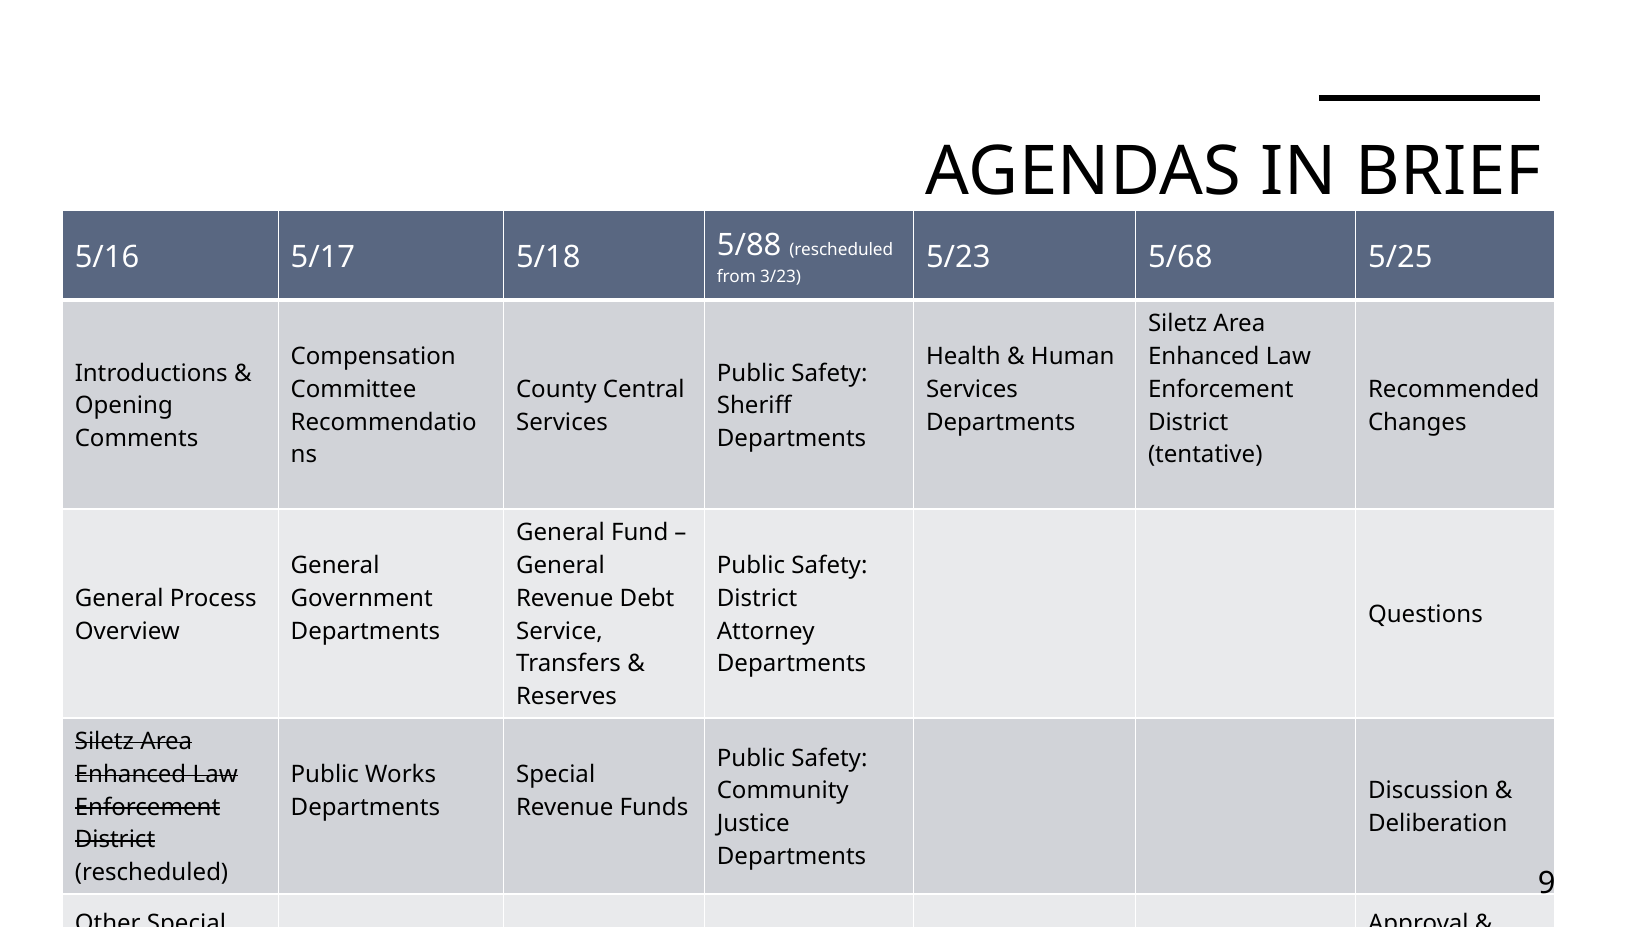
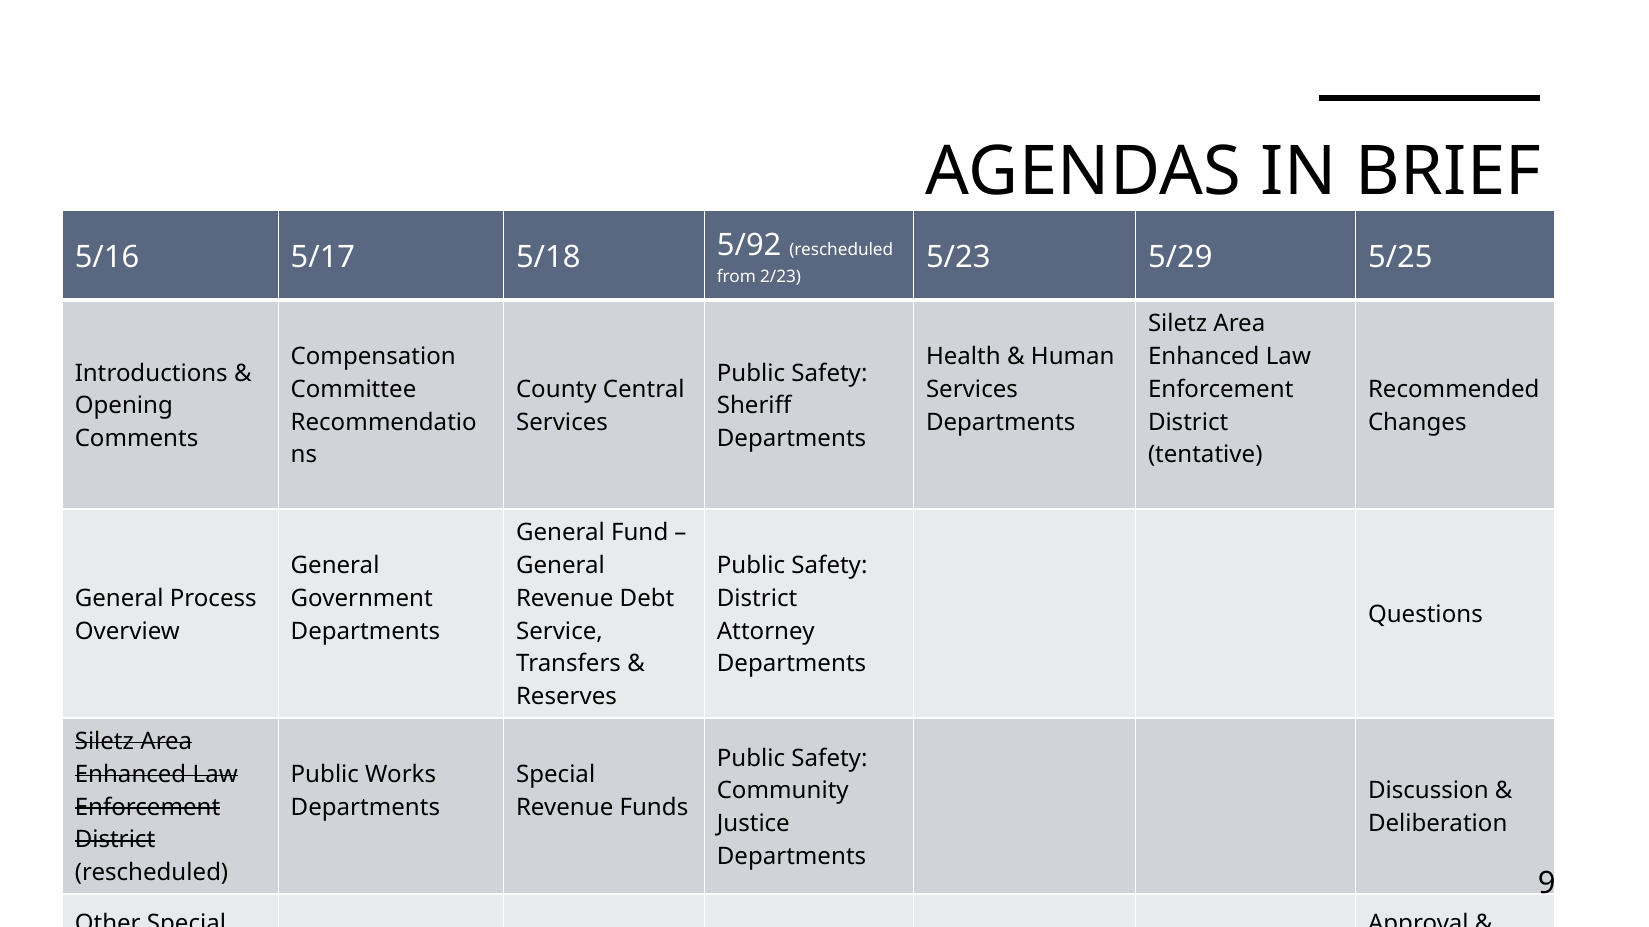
5/88: 5/88 -> 5/92
5/68: 5/68 -> 5/29
3/23: 3/23 -> 2/23
